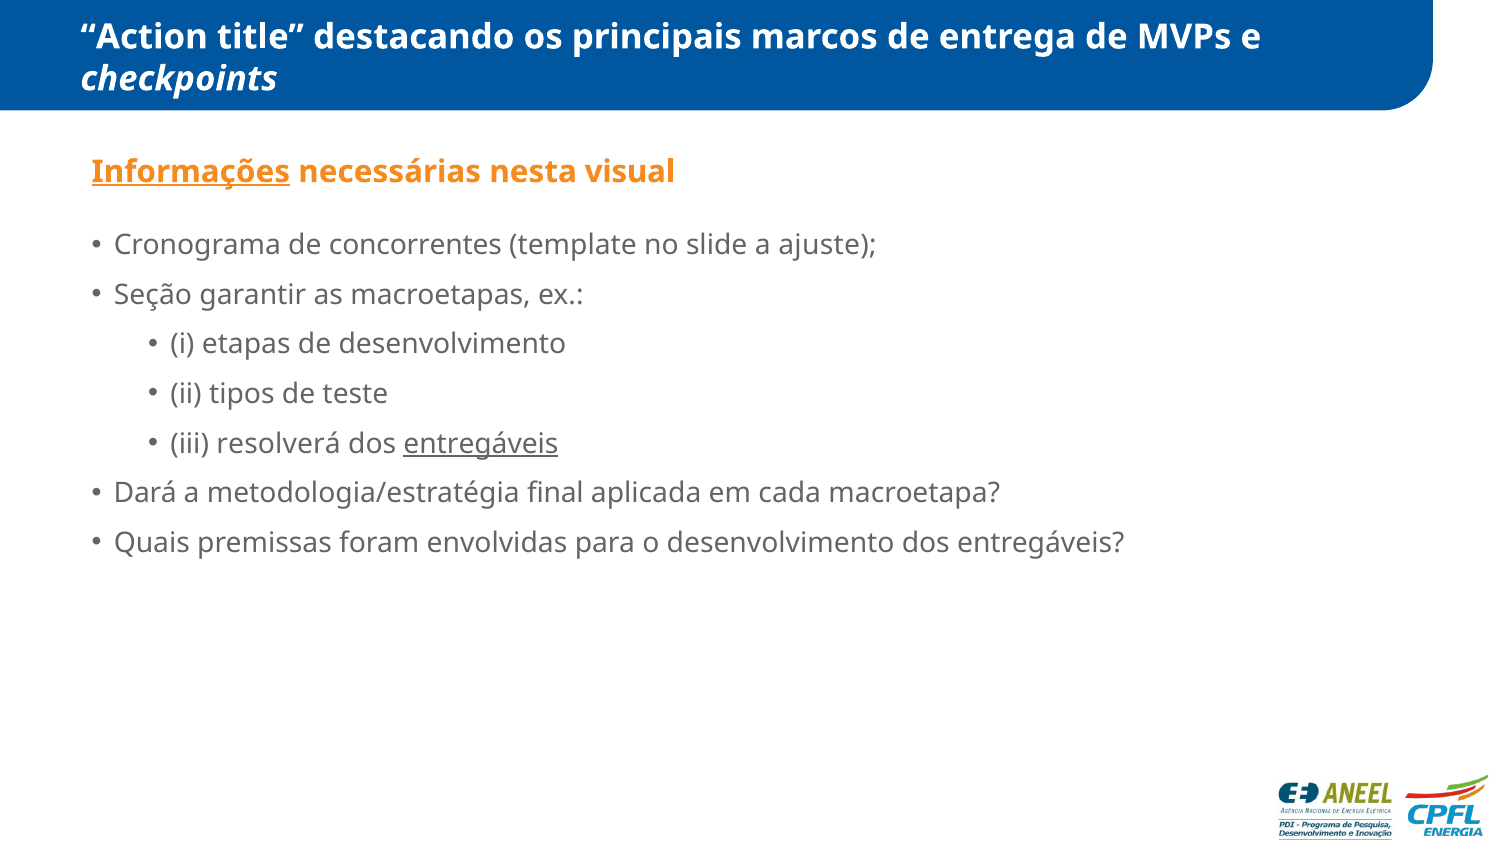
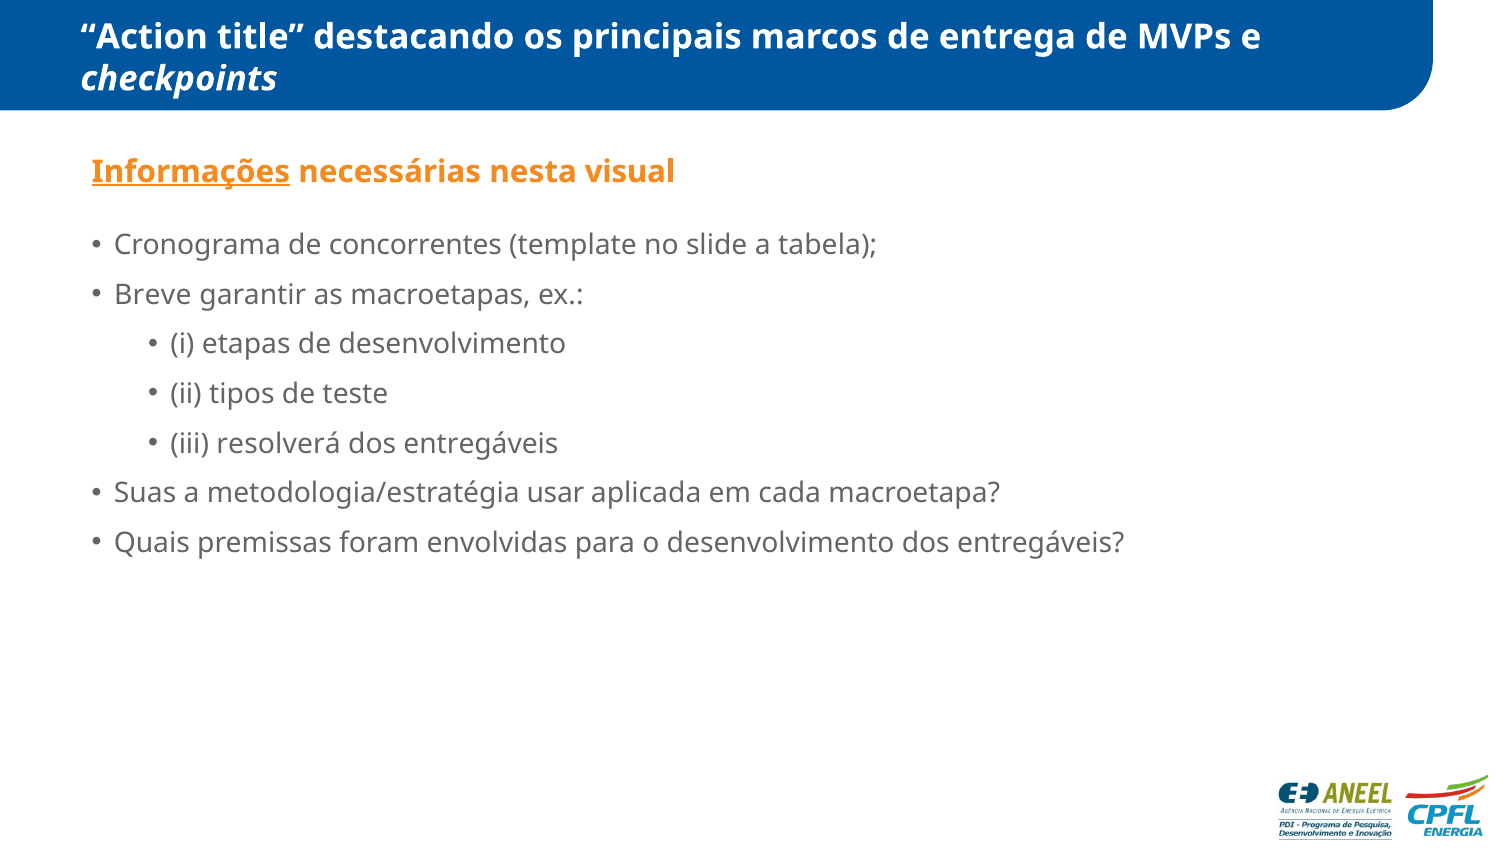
ajuste: ajuste -> tabela
Seção: Seção -> Breve
entregáveis at (481, 444) underline: present -> none
Dará: Dará -> Suas
final: final -> usar
